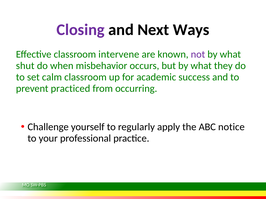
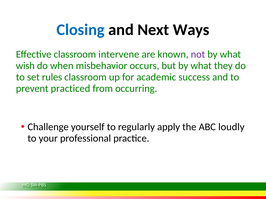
Closing colour: purple -> blue
shut: shut -> wish
calm: calm -> rules
notice: notice -> loudly
